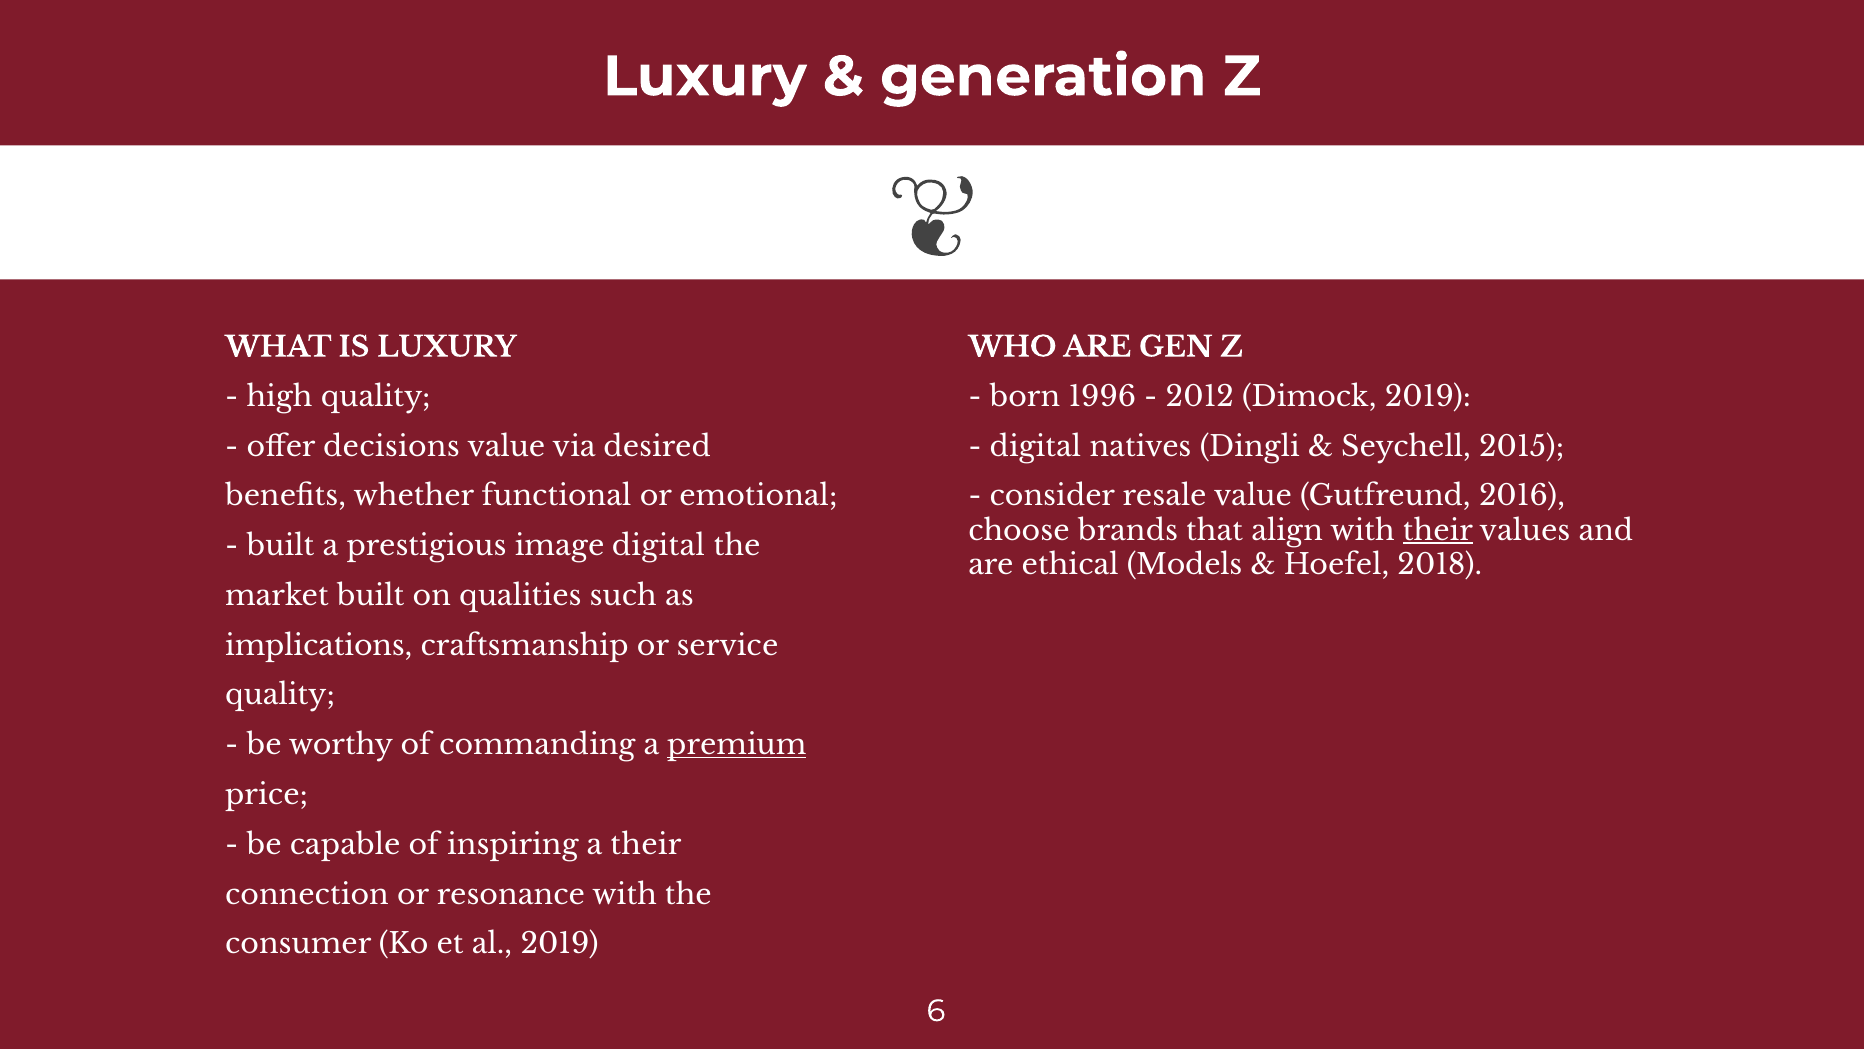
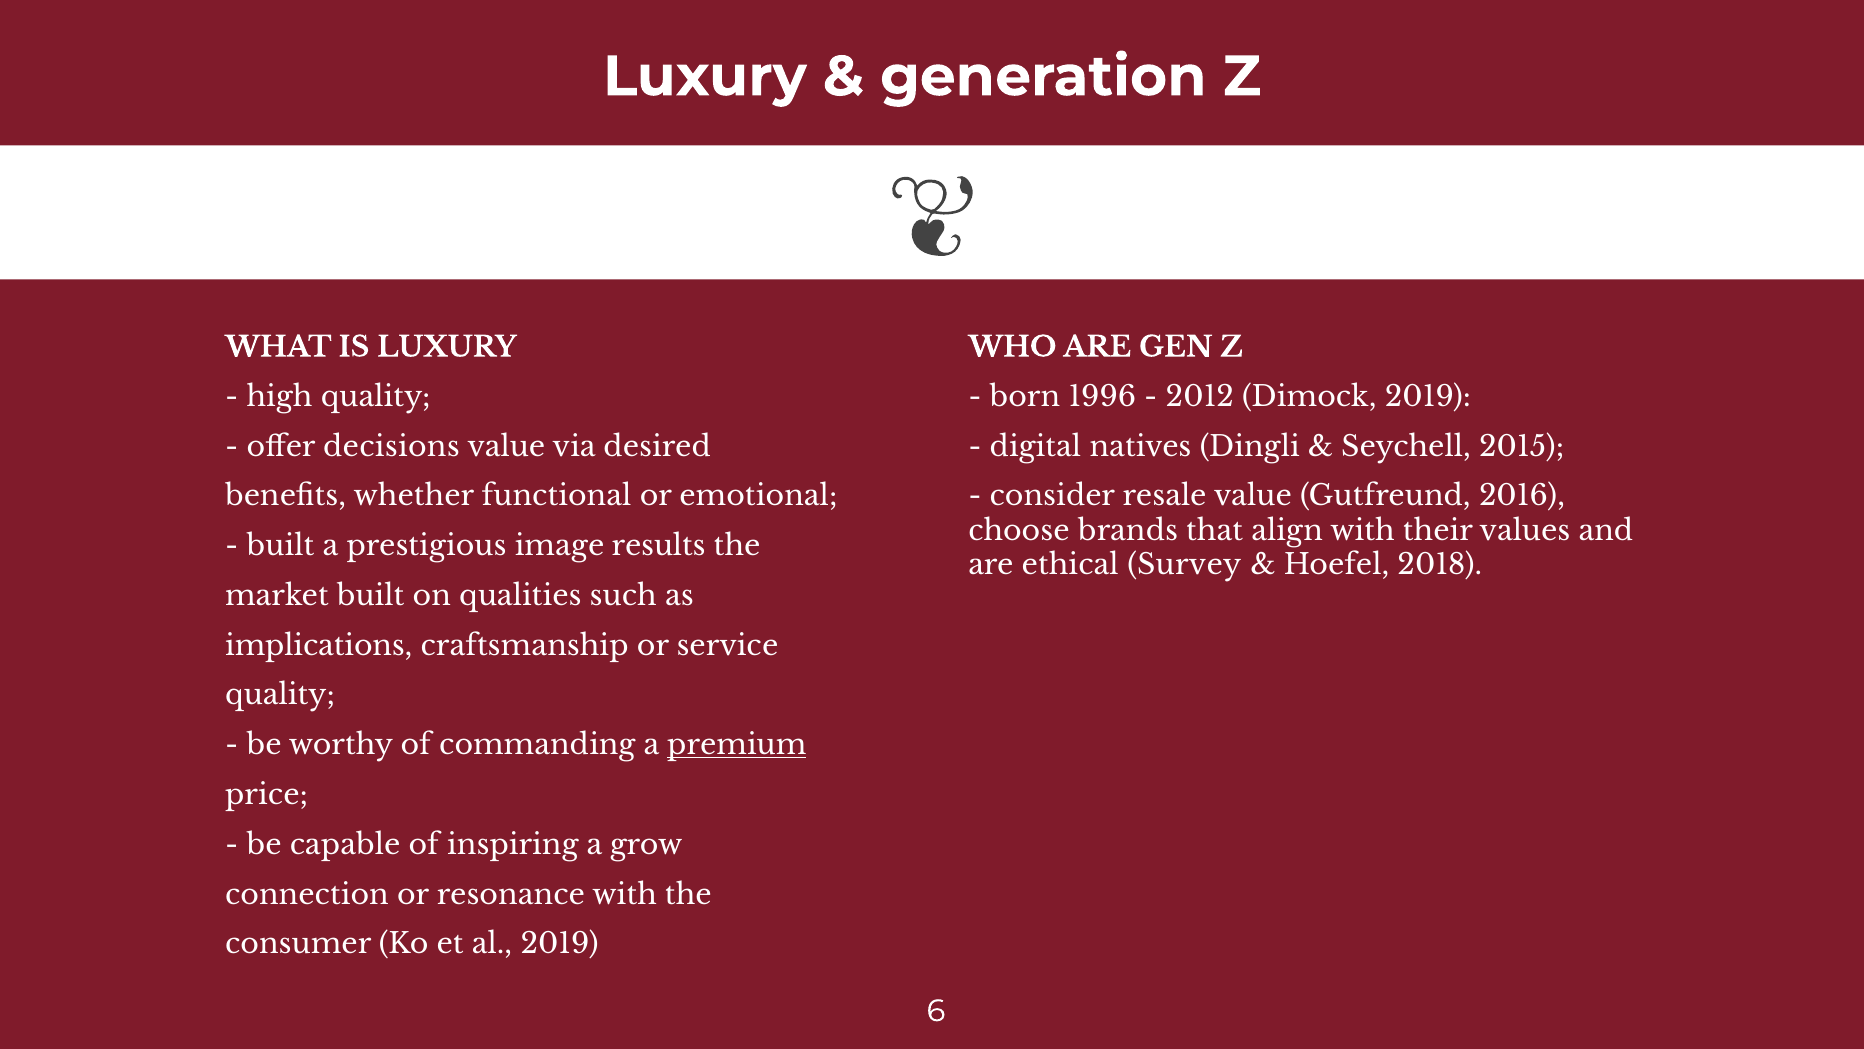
their at (1438, 530) underline: present -> none
image digital: digital -> results
Models: Models -> Survey
a their: their -> grow
